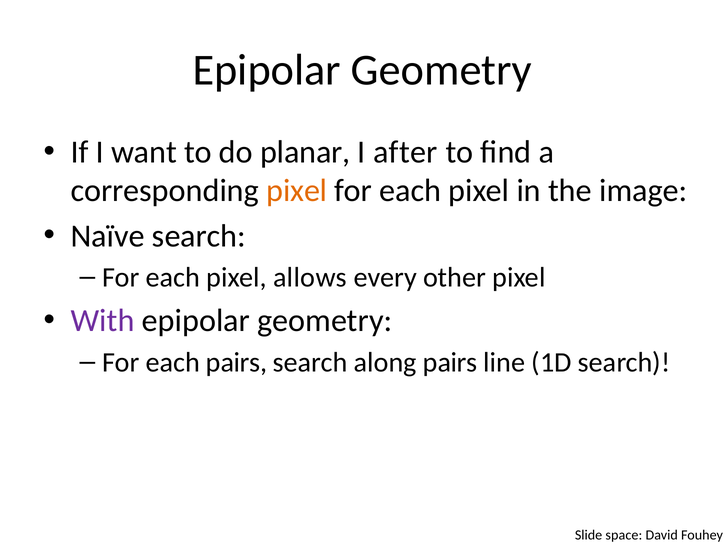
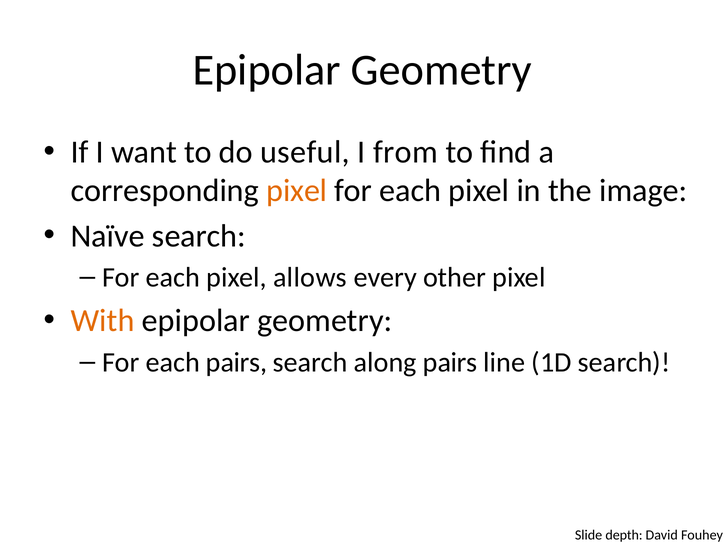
planar: planar -> useful
after: after -> from
With colour: purple -> orange
space: space -> depth
